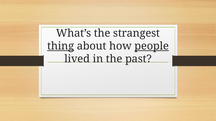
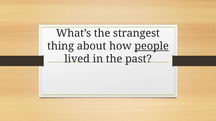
thing underline: present -> none
